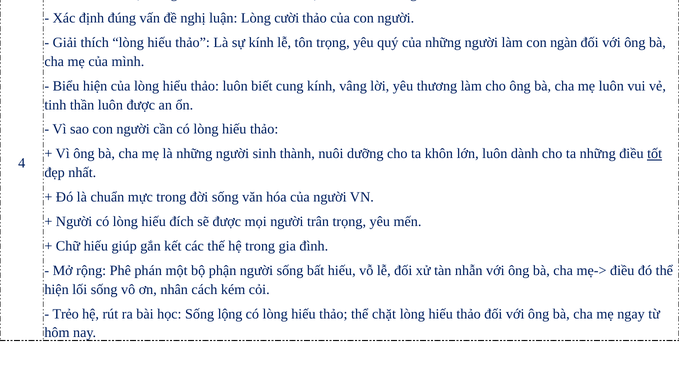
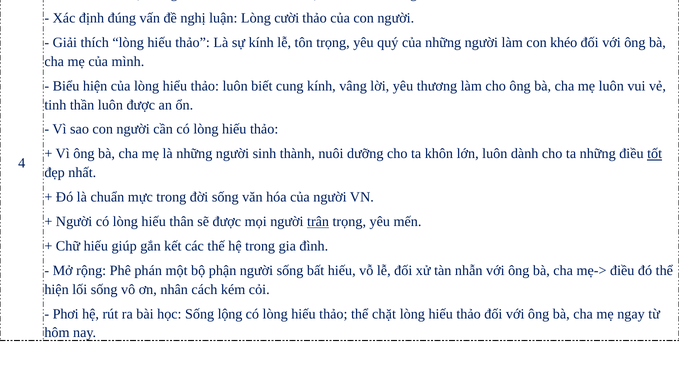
ngàn: ngàn -> khéo
đích: đích -> thân
trân underline: none -> present
Trẻo: Trẻo -> Phơi
